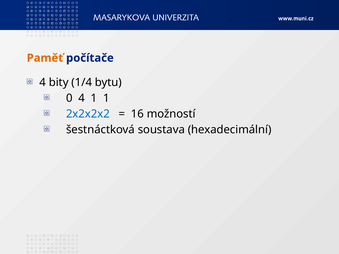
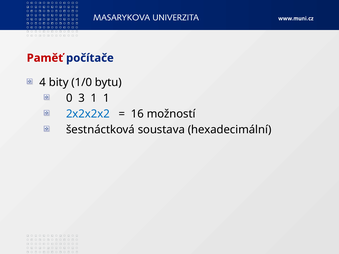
Paměť colour: orange -> red
1/4: 1/4 -> 1/0
0 4: 4 -> 3
